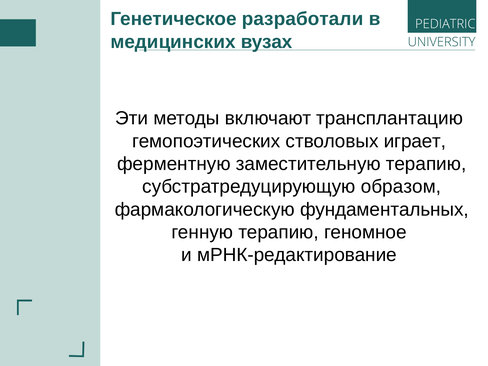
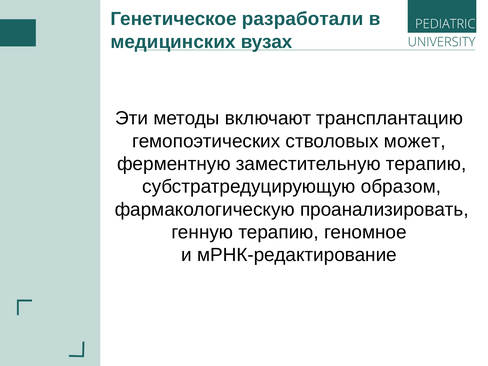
играет: играет -> может
фундаментальных: фундаментальных -> проанализировать
